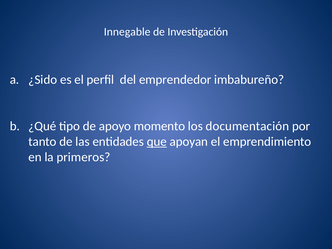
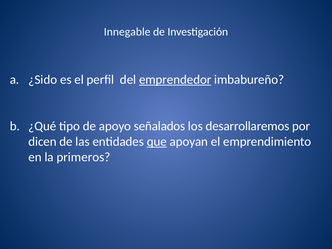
emprendedor underline: none -> present
momento: momento -> señalados
documentación: documentación -> desarrollaremos
tanto: tanto -> dicen
